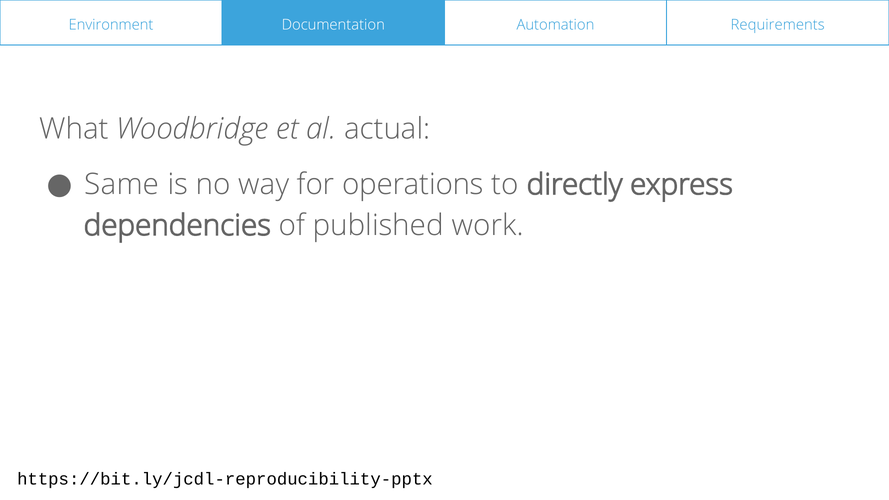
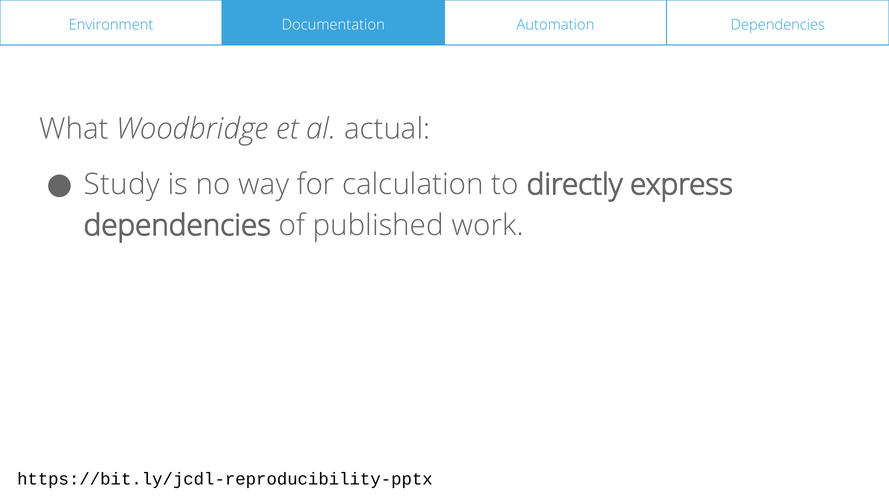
Automation Requirements: Requirements -> Dependencies
Same: Same -> Study
operations: operations -> calculation
